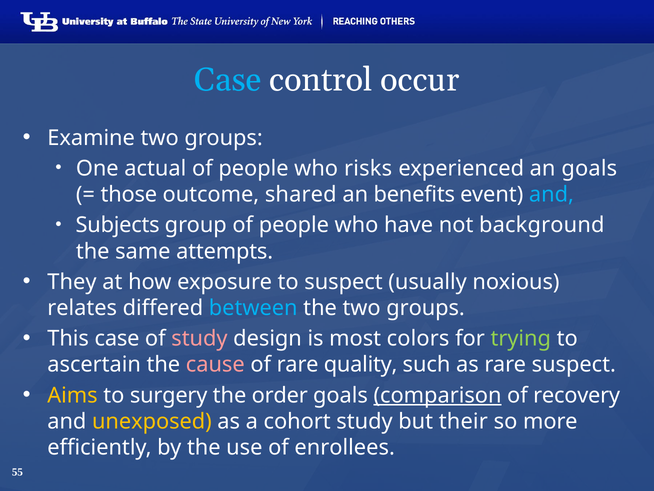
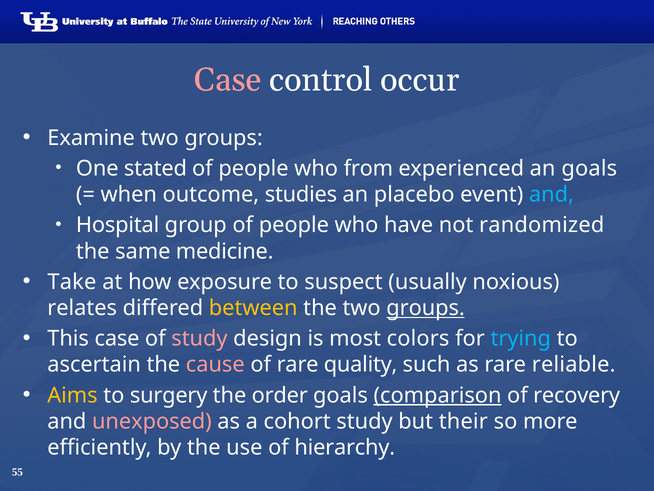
Case at (228, 80) colour: light blue -> pink
actual: actual -> stated
risks: risks -> from
those: those -> when
shared: shared -> studies
benefits: benefits -> placebo
Subjects: Subjects -> Hospital
background: background -> randomized
attempts: attempts -> medicine
They: They -> Take
between colour: light blue -> yellow
groups at (426, 308) underline: none -> present
trying colour: light green -> light blue
rare suspect: suspect -> reliable
unexposed colour: yellow -> pink
enrollees: enrollees -> hierarchy
